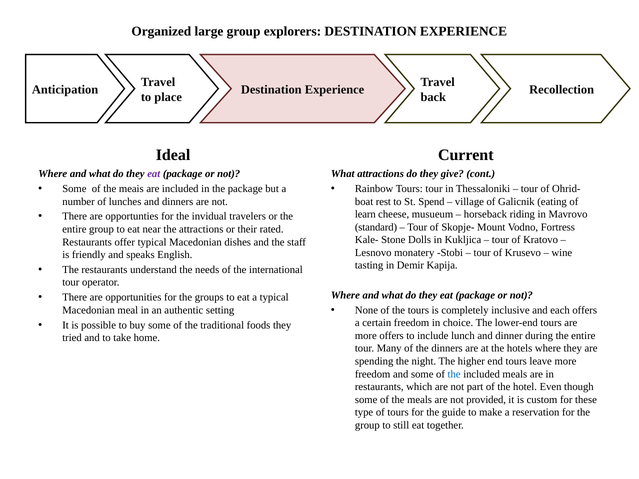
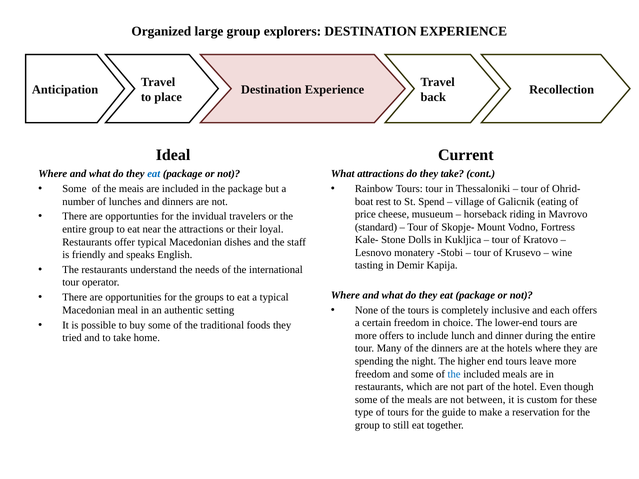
eat at (154, 174) colour: purple -> blue
they give: give -> take
learn: learn -> price
rated: rated -> loyal
provided: provided -> between
